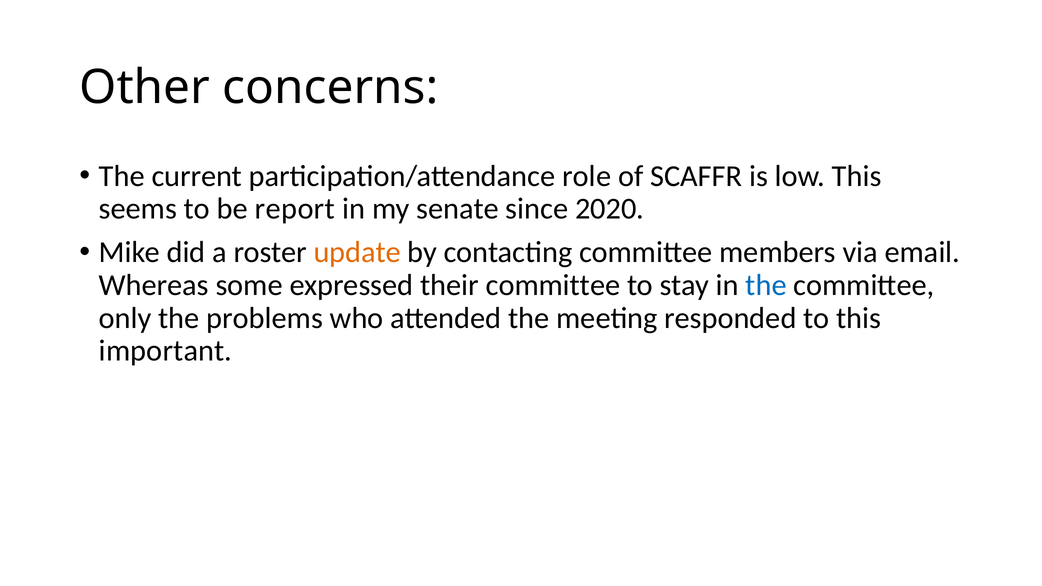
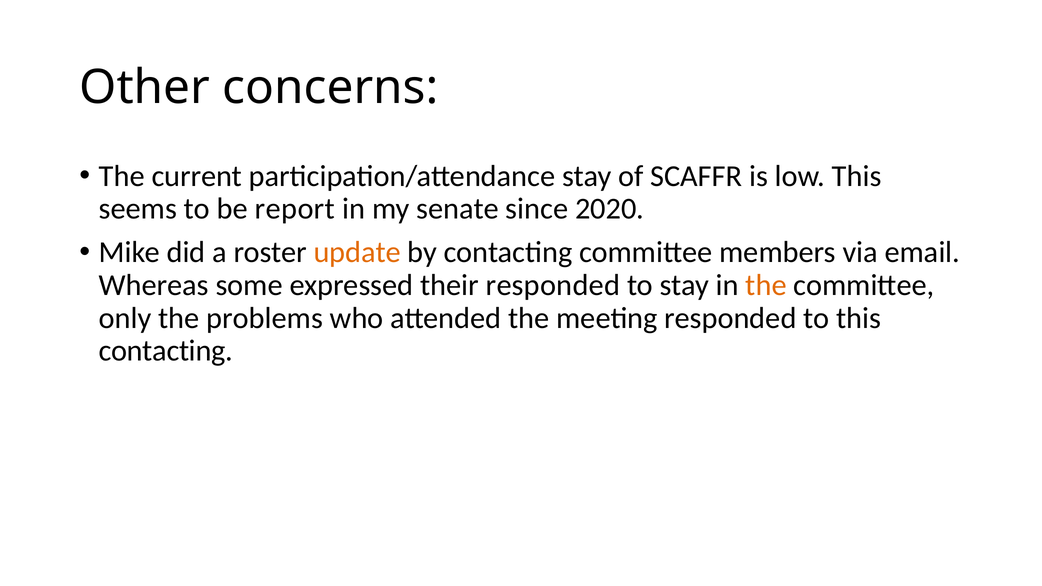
participation/attendance role: role -> stay
their committee: committee -> responded
the at (766, 285) colour: blue -> orange
important at (166, 351): important -> contacting
